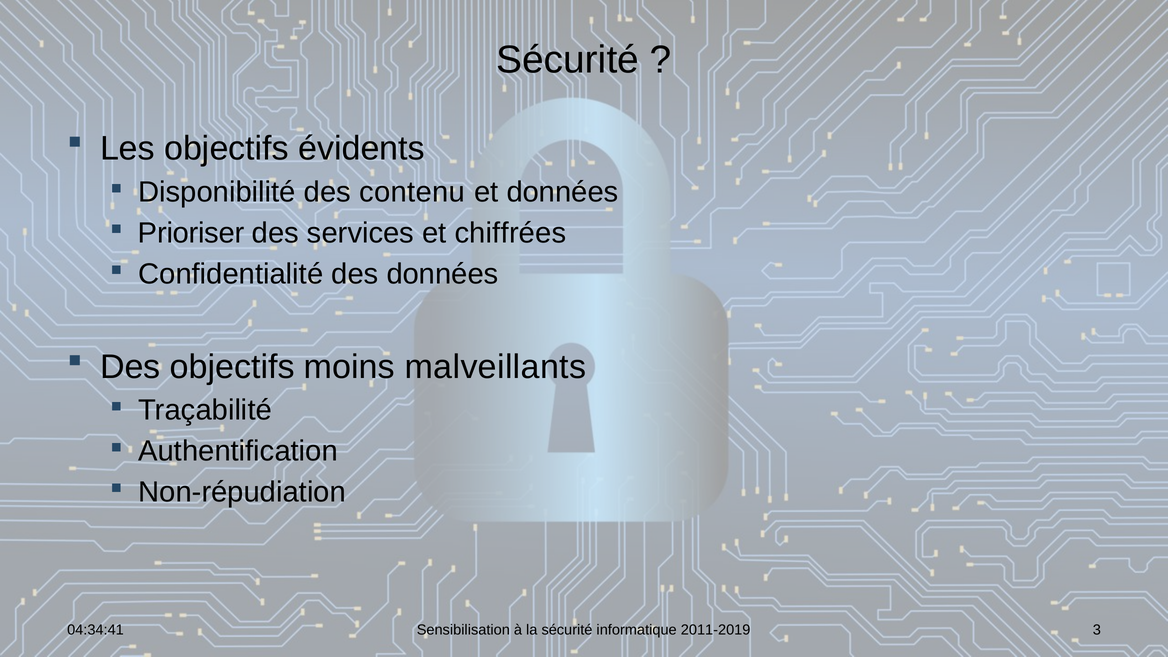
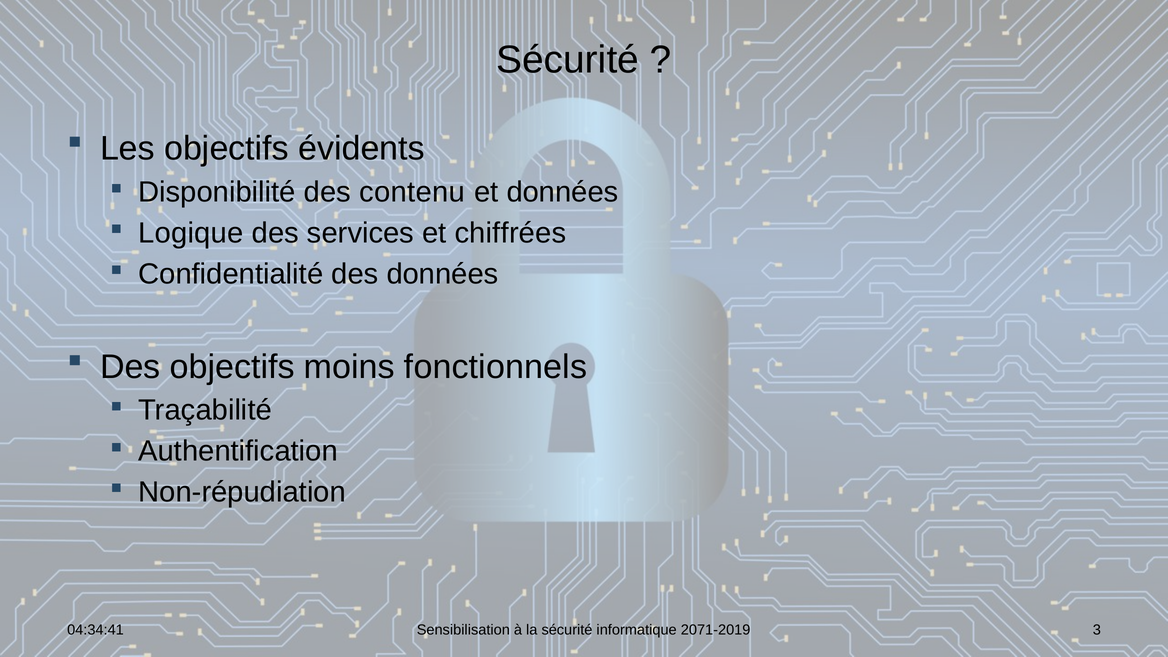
Prioriser: Prioriser -> Logique
malveillants: malveillants -> fonctionnels
2011-2019: 2011-2019 -> 2071-2019
